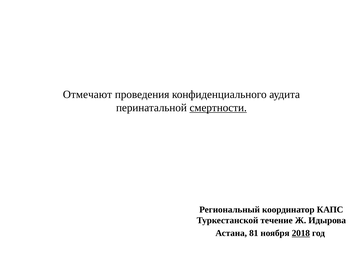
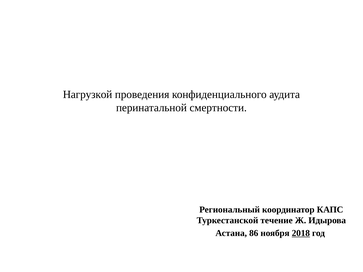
Отмечают: Отмечают -> Нагрузкой
смертности underline: present -> none
81: 81 -> 86
